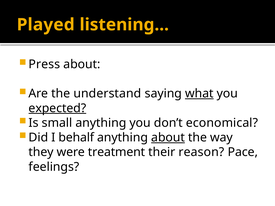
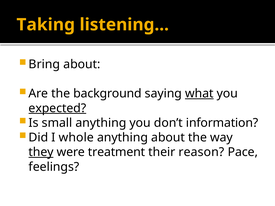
Played: Played -> Taking
Press: Press -> Bring
understand: understand -> background
economical: economical -> information
behalf: behalf -> whole
about at (168, 138) underline: present -> none
they underline: none -> present
